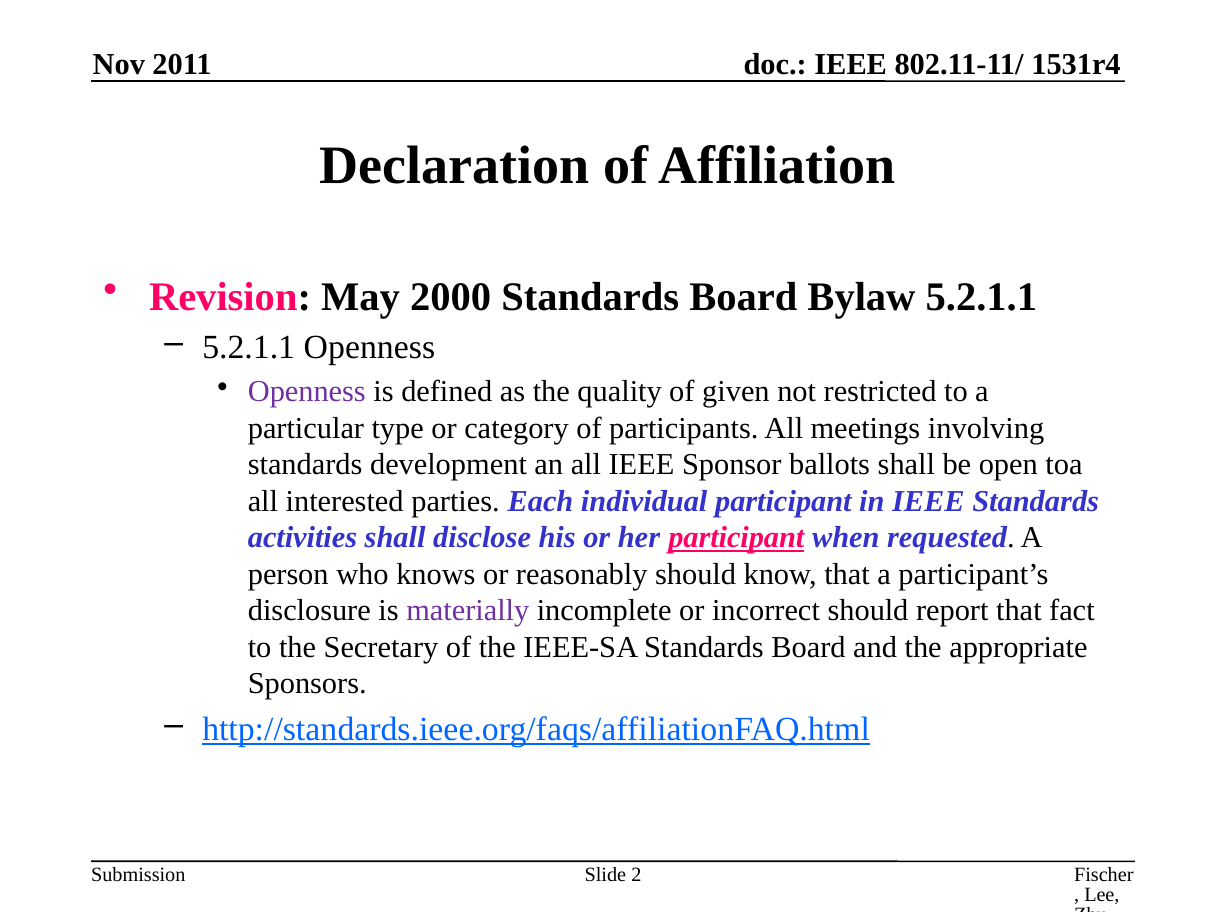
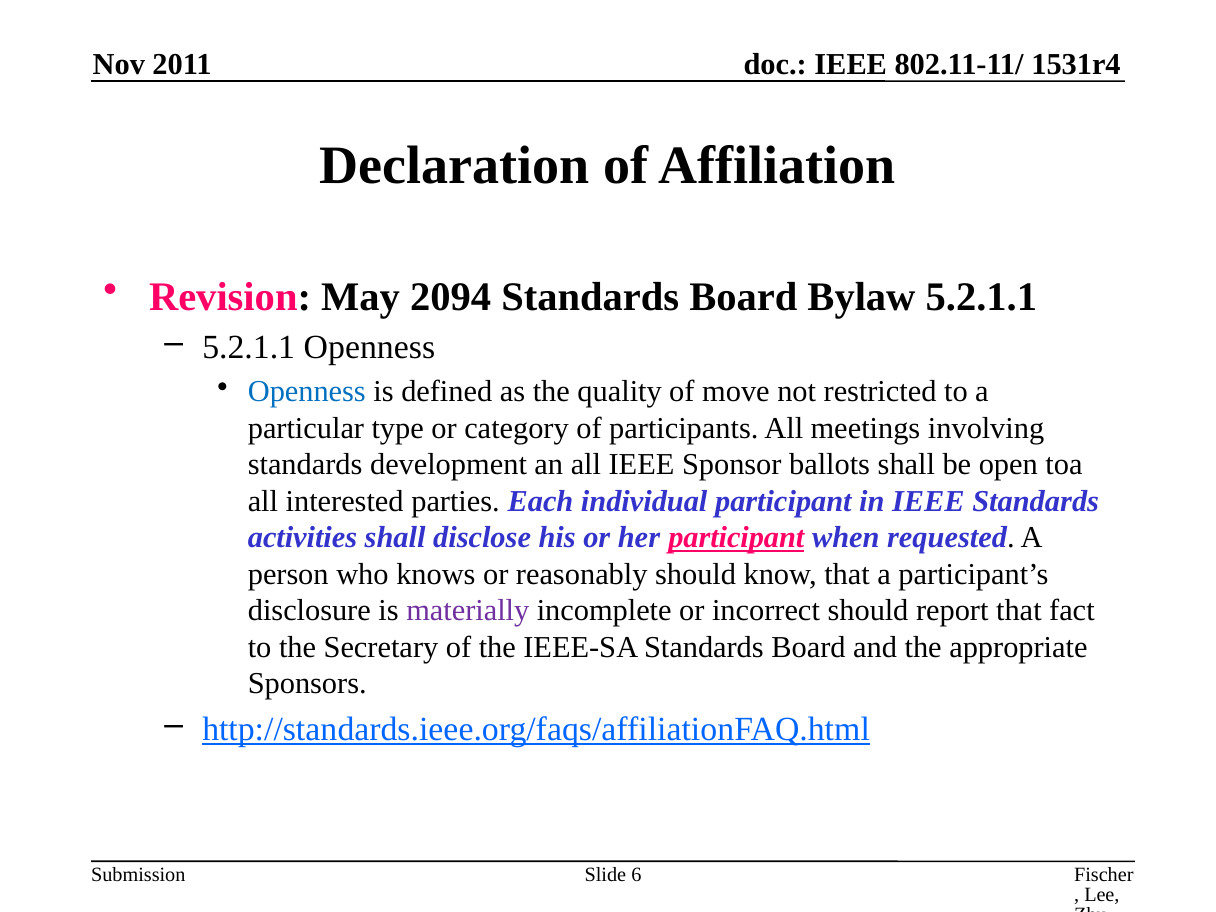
2000: 2000 -> 2094
Openness at (307, 392) colour: purple -> blue
given: given -> move
2: 2 -> 6
